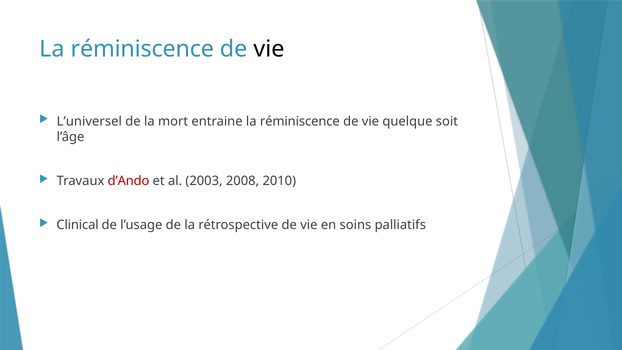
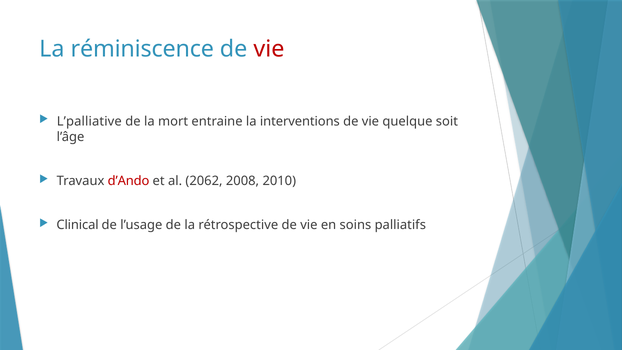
vie at (269, 49) colour: black -> red
L’universel: L’universel -> L’palliative
entraine la réminiscence: réminiscence -> interventions
2003: 2003 -> 2062
